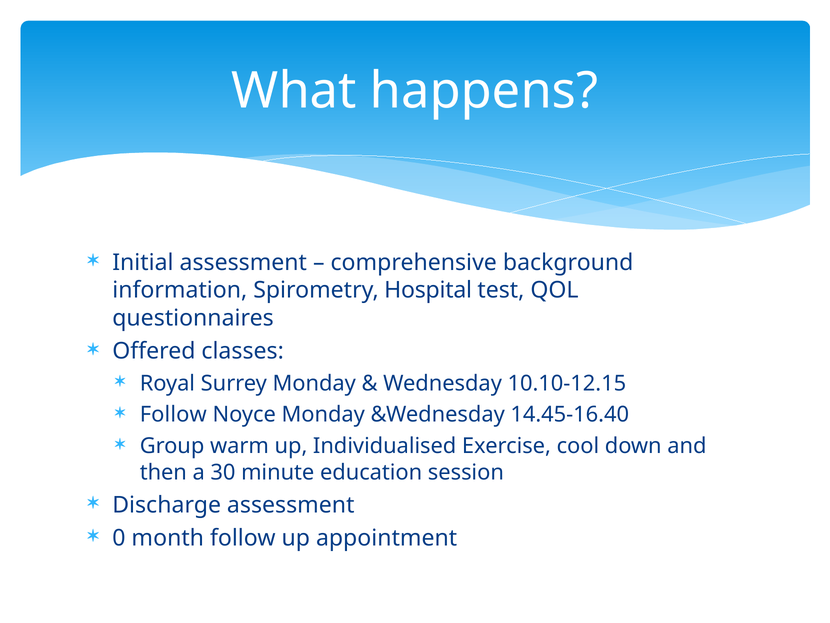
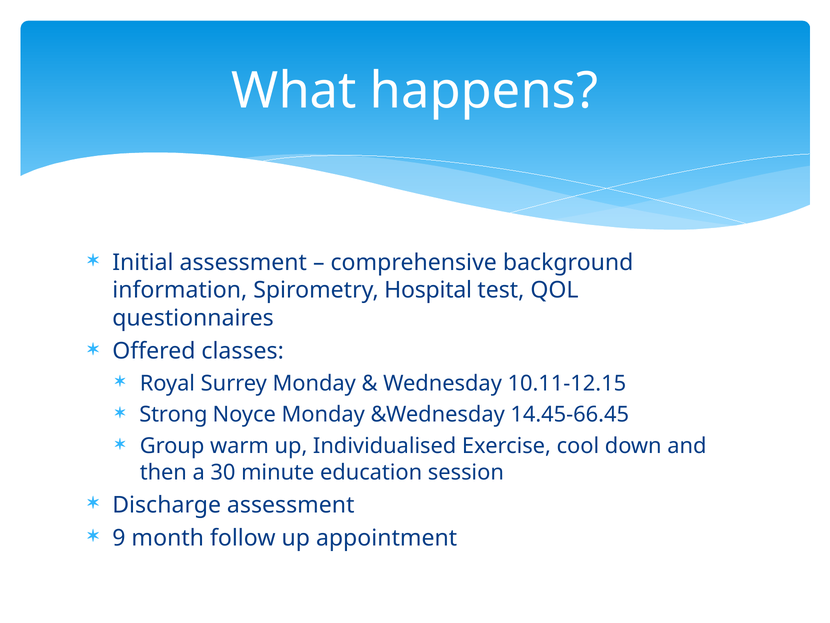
10.10-12.15: 10.10-12.15 -> 10.11-12.15
Follow at (173, 414): Follow -> Strong
14.45-16.40: 14.45-16.40 -> 14.45-66.45
0: 0 -> 9
